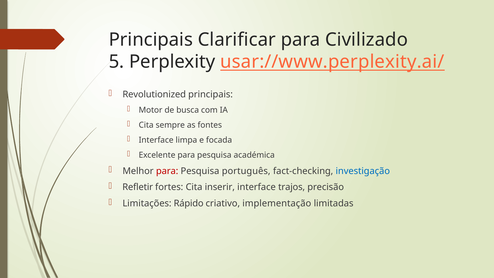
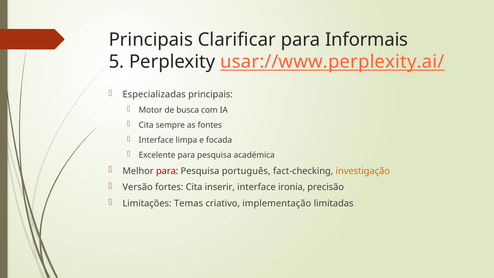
Civilizado: Civilizado -> Informais
Revolutionized: Revolutionized -> Especializadas
investigação colour: blue -> orange
Refletir: Refletir -> Versão
trajos: trajos -> ironia
Rápido: Rápido -> Temas
